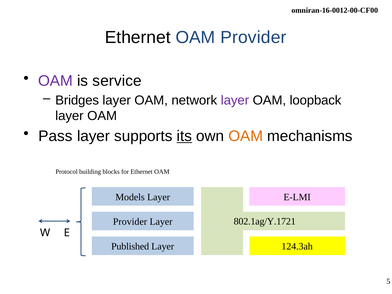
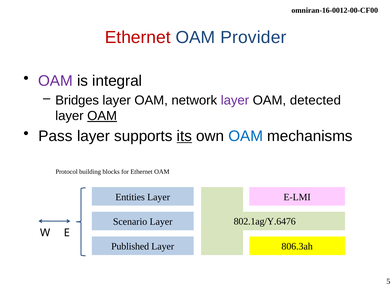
Ethernet at (138, 37) colour: black -> red
service: service -> integral
loopback: loopback -> detected
OAM at (102, 116) underline: none -> present
OAM at (246, 136) colour: orange -> blue
Models: Models -> Entities
802.1ag/Y.1721: 802.1ag/Y.1721 -> 802.1ag/Y.6476
Provider at (130, 222): Provider -> Scenario
124.3ah: 124.3ah -> 806.3ah
